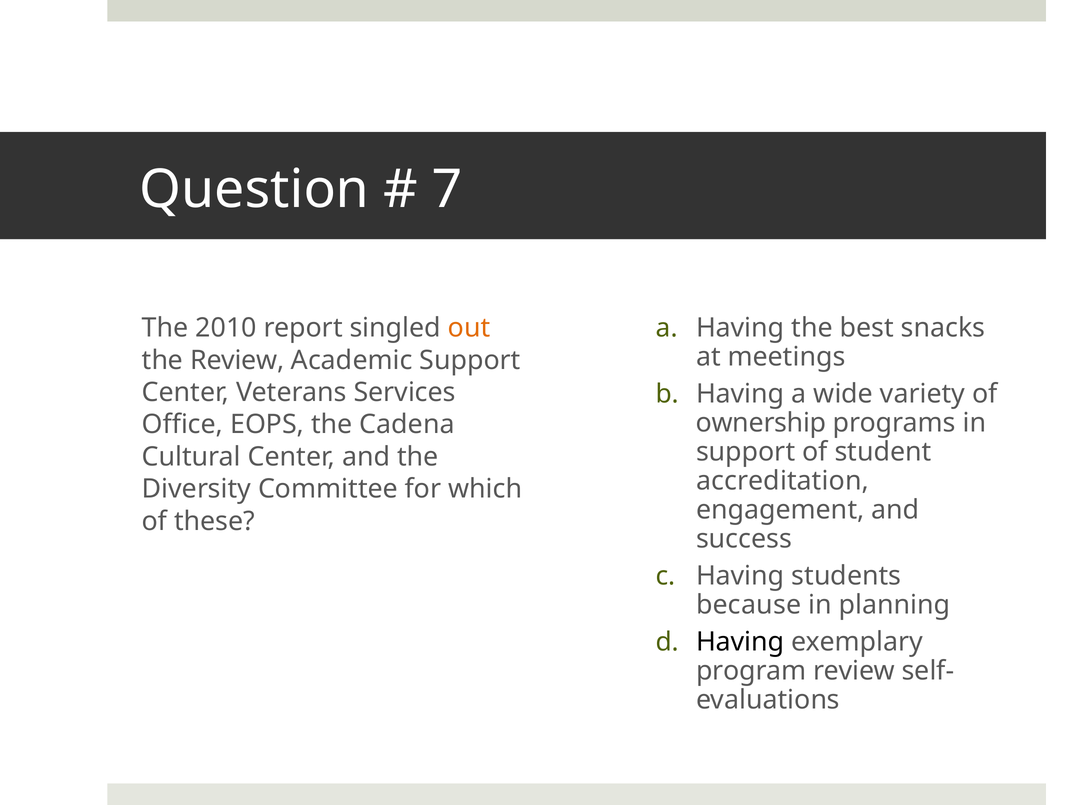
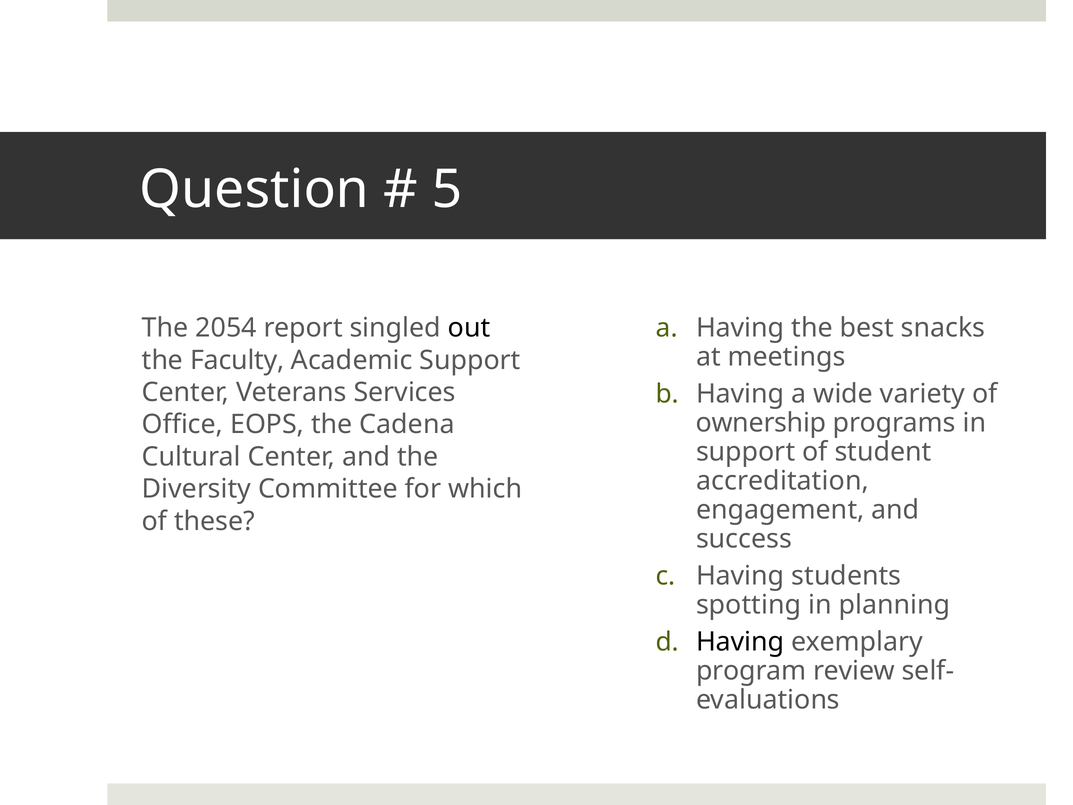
7: 7 -> 5
2010: 2010 -> 2054
out colour: orange -> black
the Review: Review -> Faculty
because: because -> spotting
